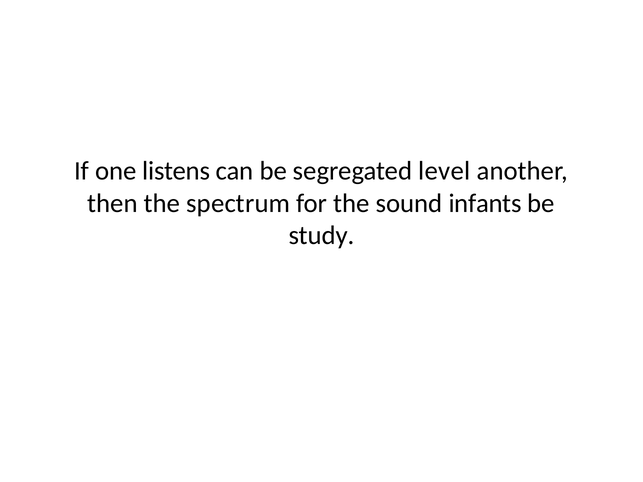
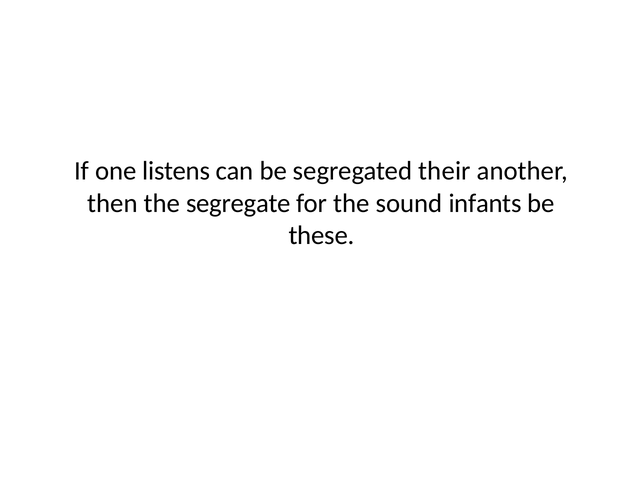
level: level -> their
spectrum: spectrum -> segregate
study: study -> these
